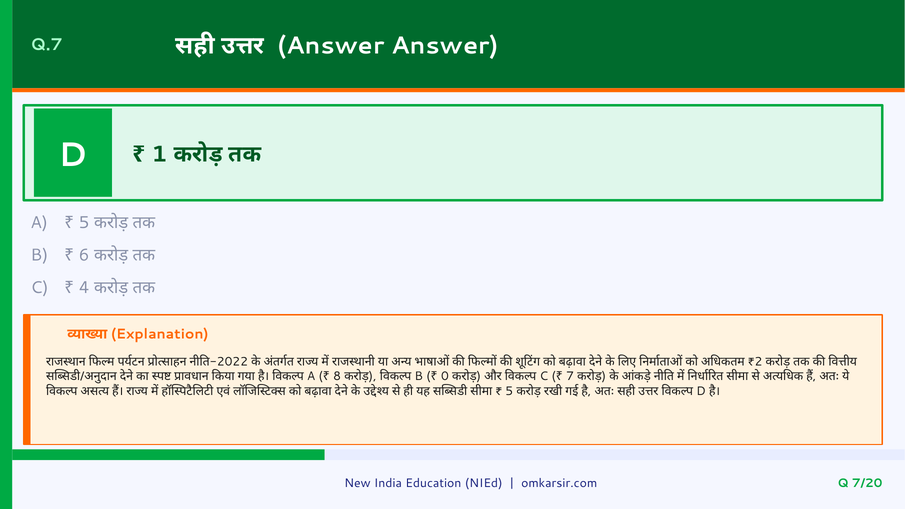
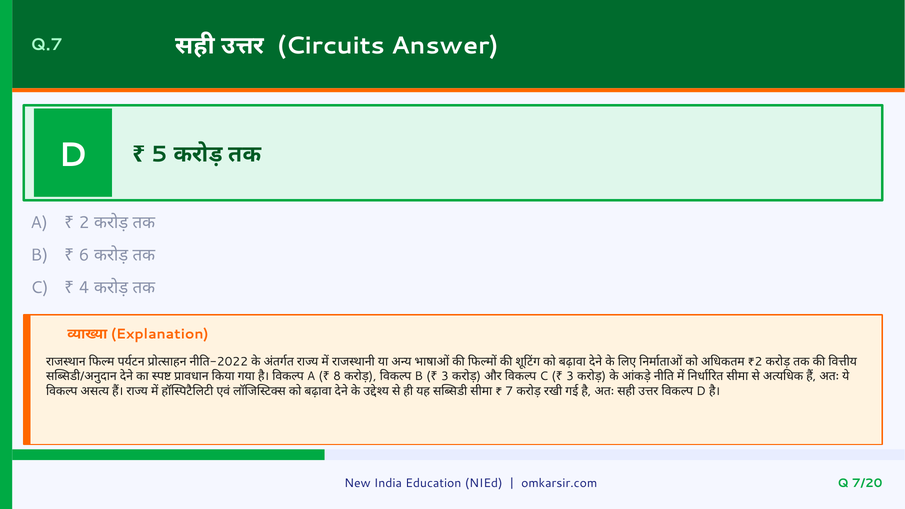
Answer at (331, 46): Answer -> Circuits
1: 1 -> 5
5 at (84, 222): 5 -> 2
0 at (445, 376): 0 -> 3
7 at (570, 376): 7 -> 3
5 at (509, 391): 5 -> 7
